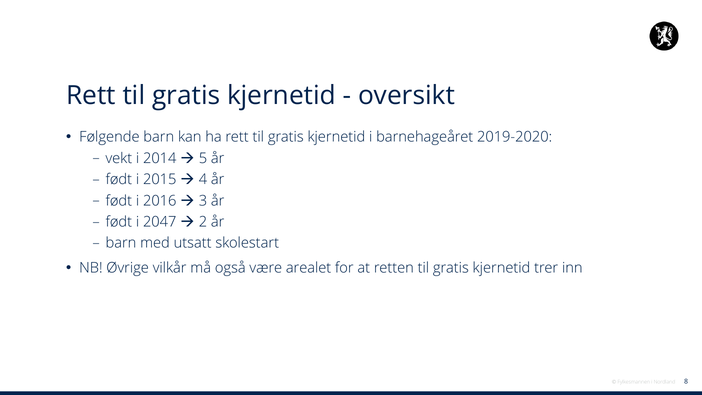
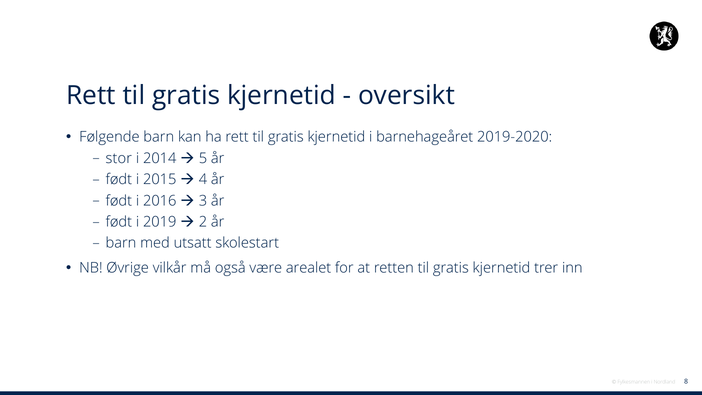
vekt: vekt -> stor
2047: 2047 -> 2019
